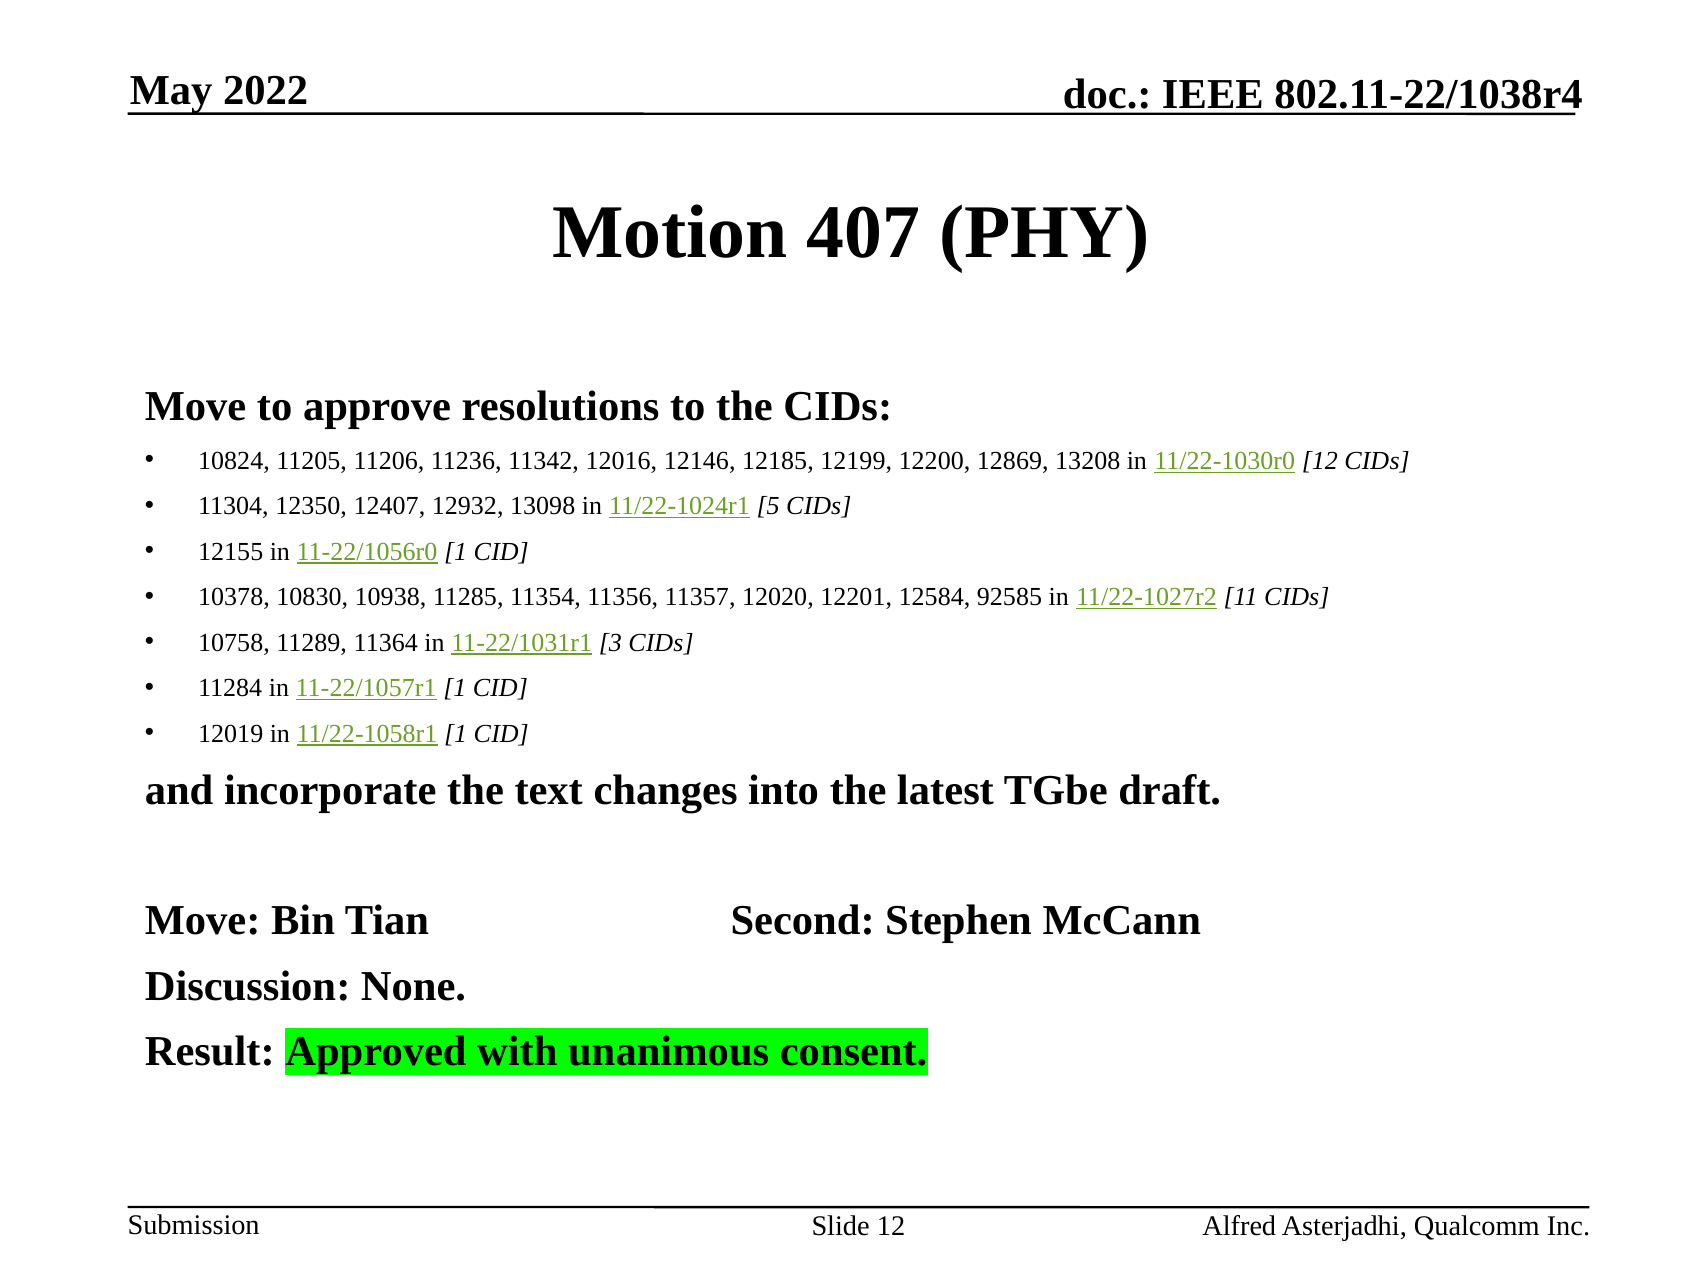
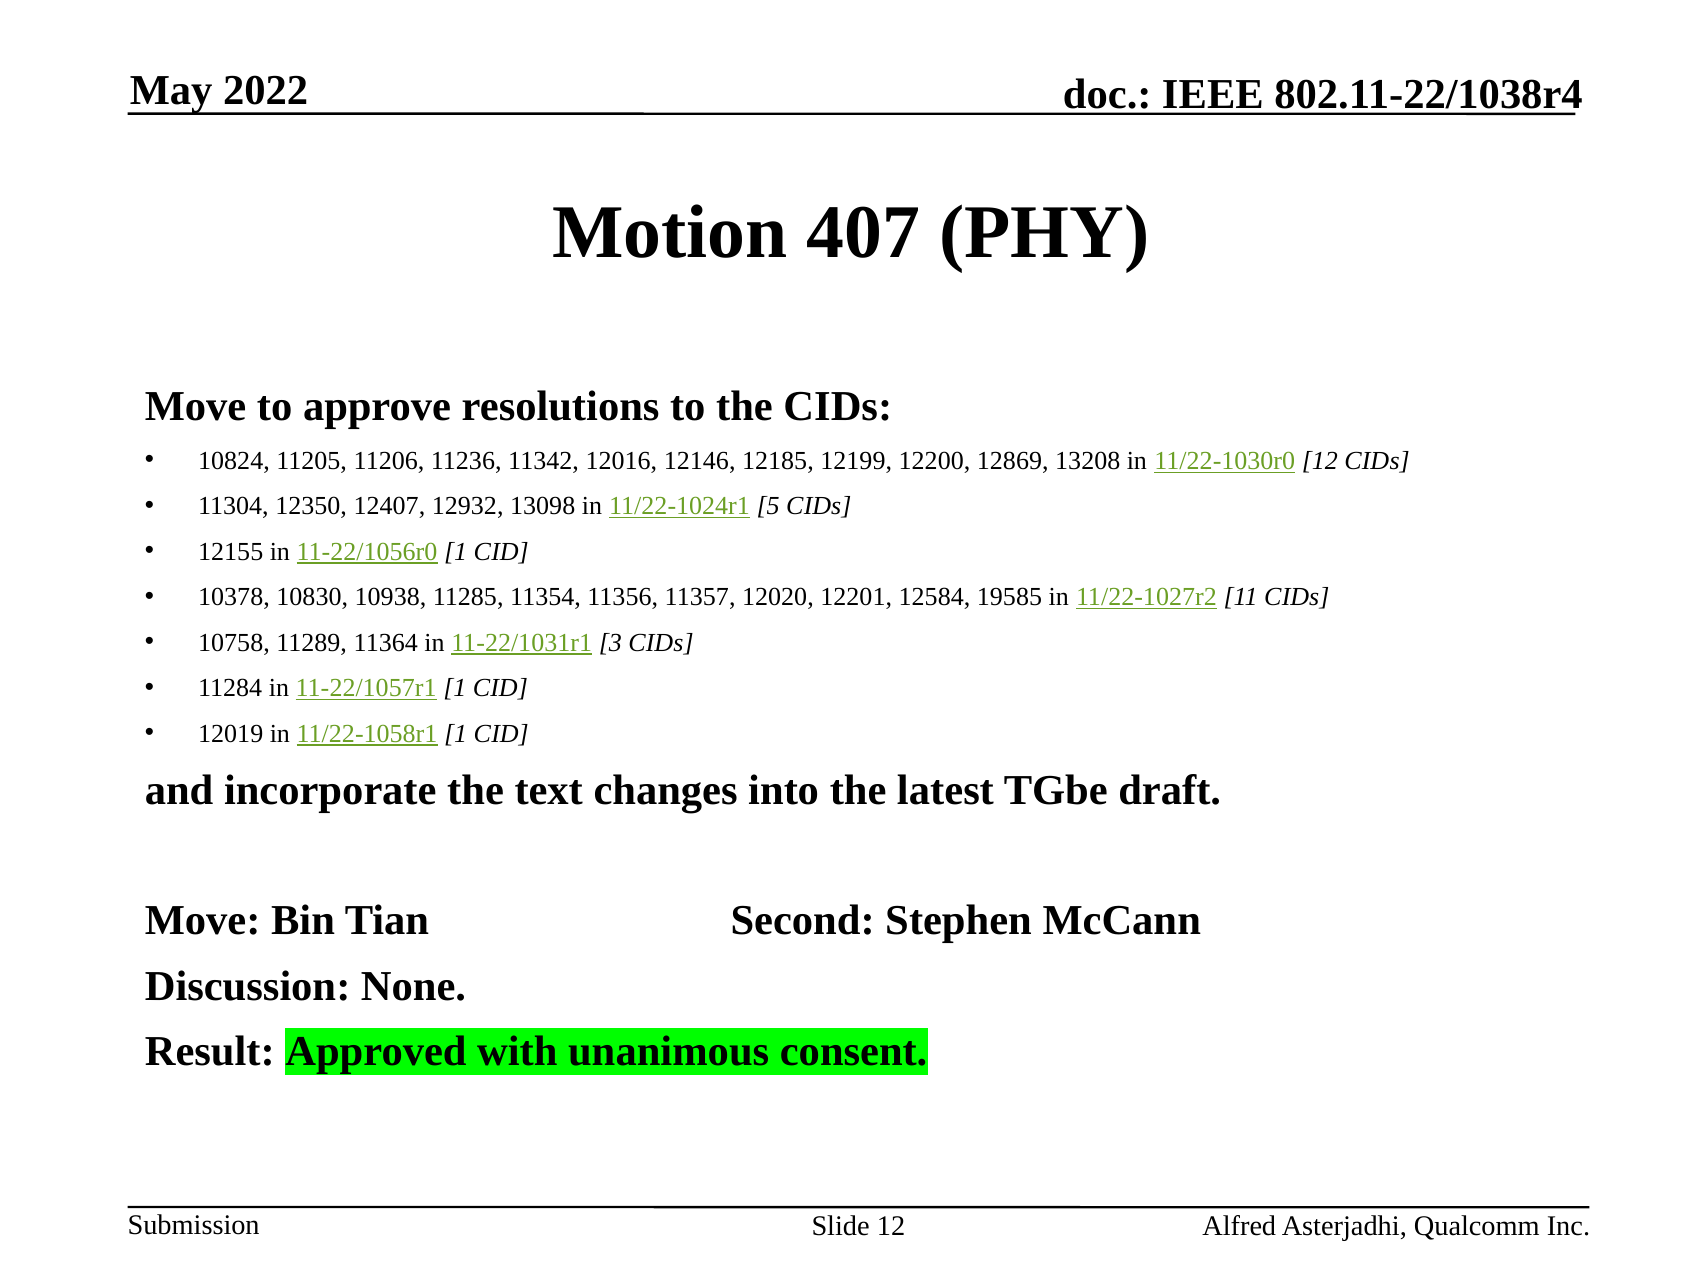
92585: 92585 -> 19585
